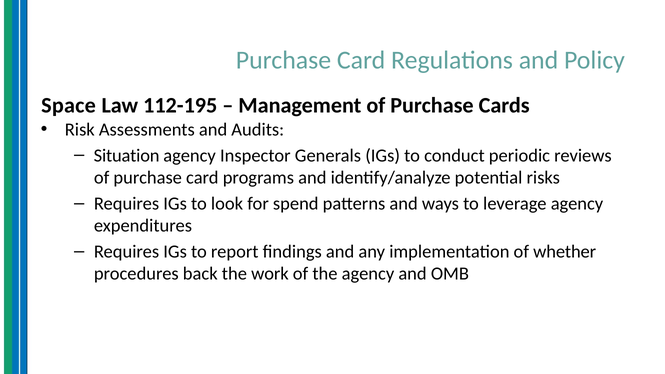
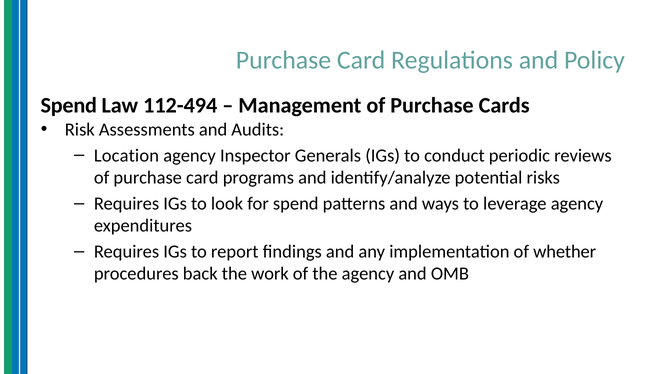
Space at (69, 105): Space -> Spend
112-195: 112-195 -> 112-494
Situation: Situation -> Location
